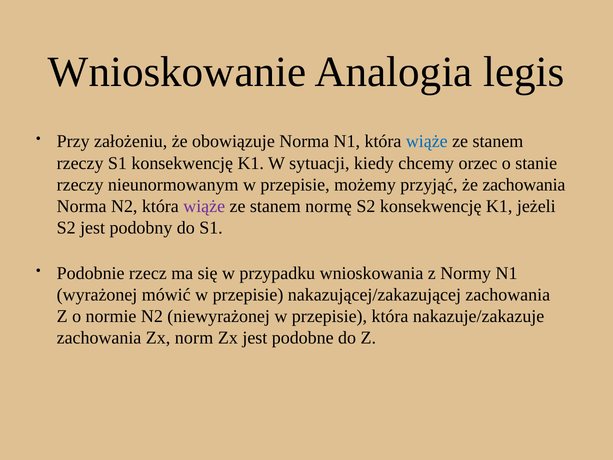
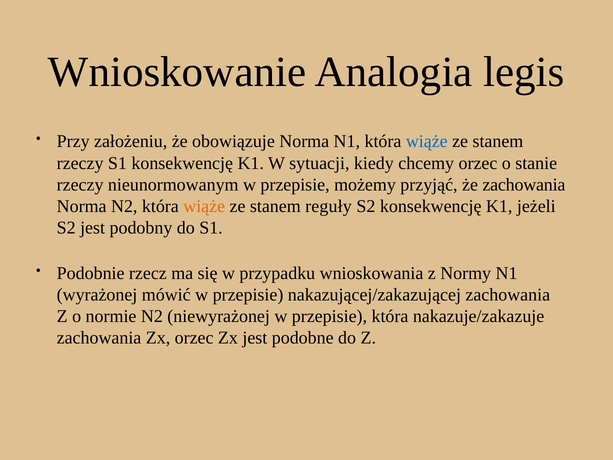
wiąże at (204, 206) colour: purple -> orange
normę: normę -> reguły
Zx norm: norm -> orzec
